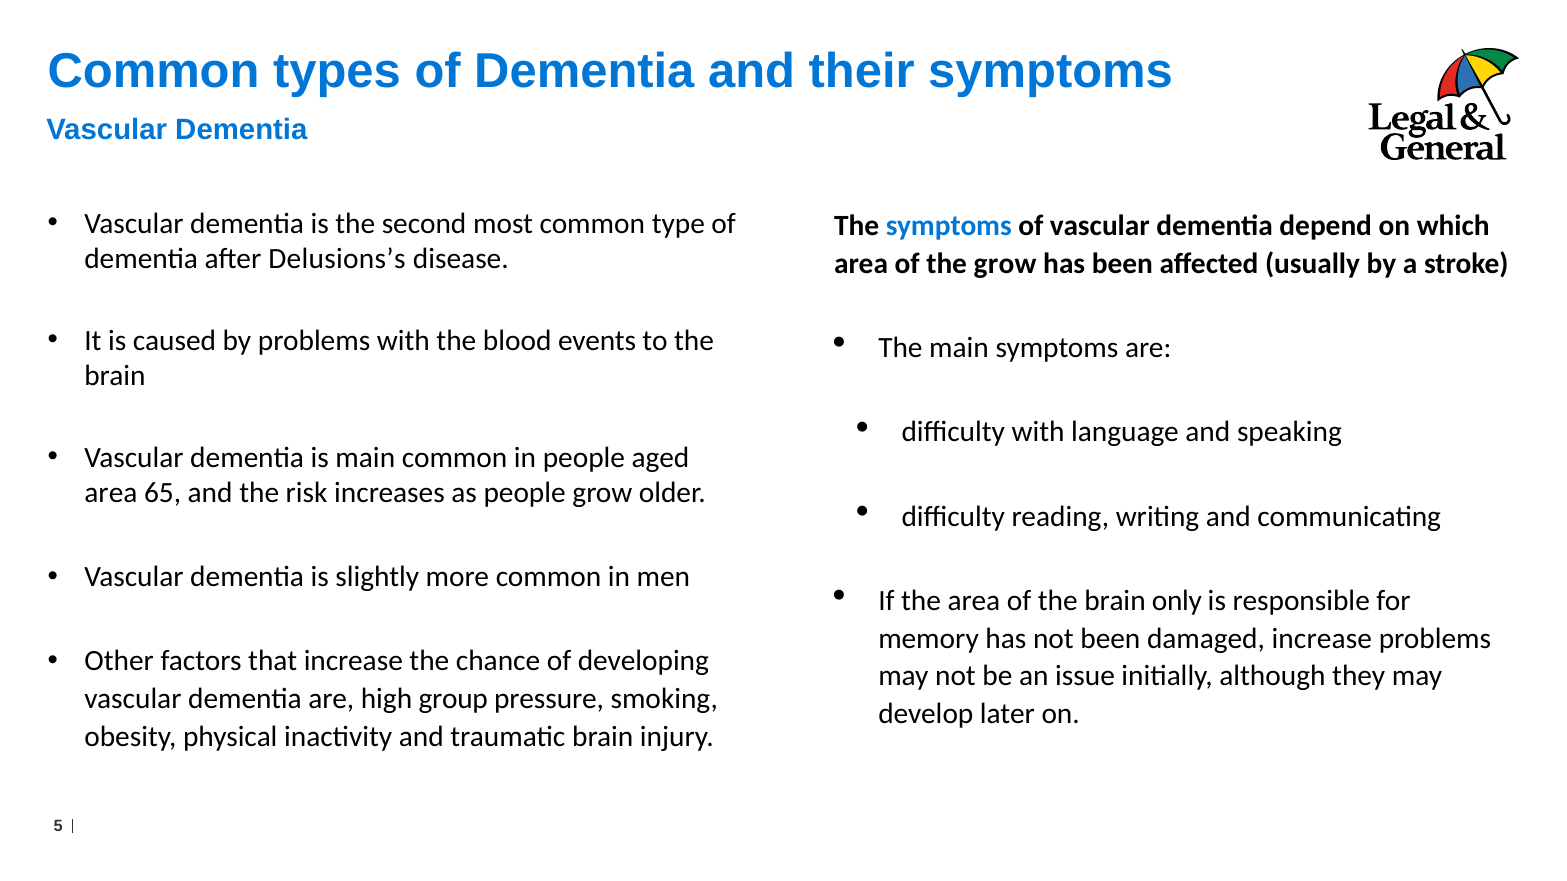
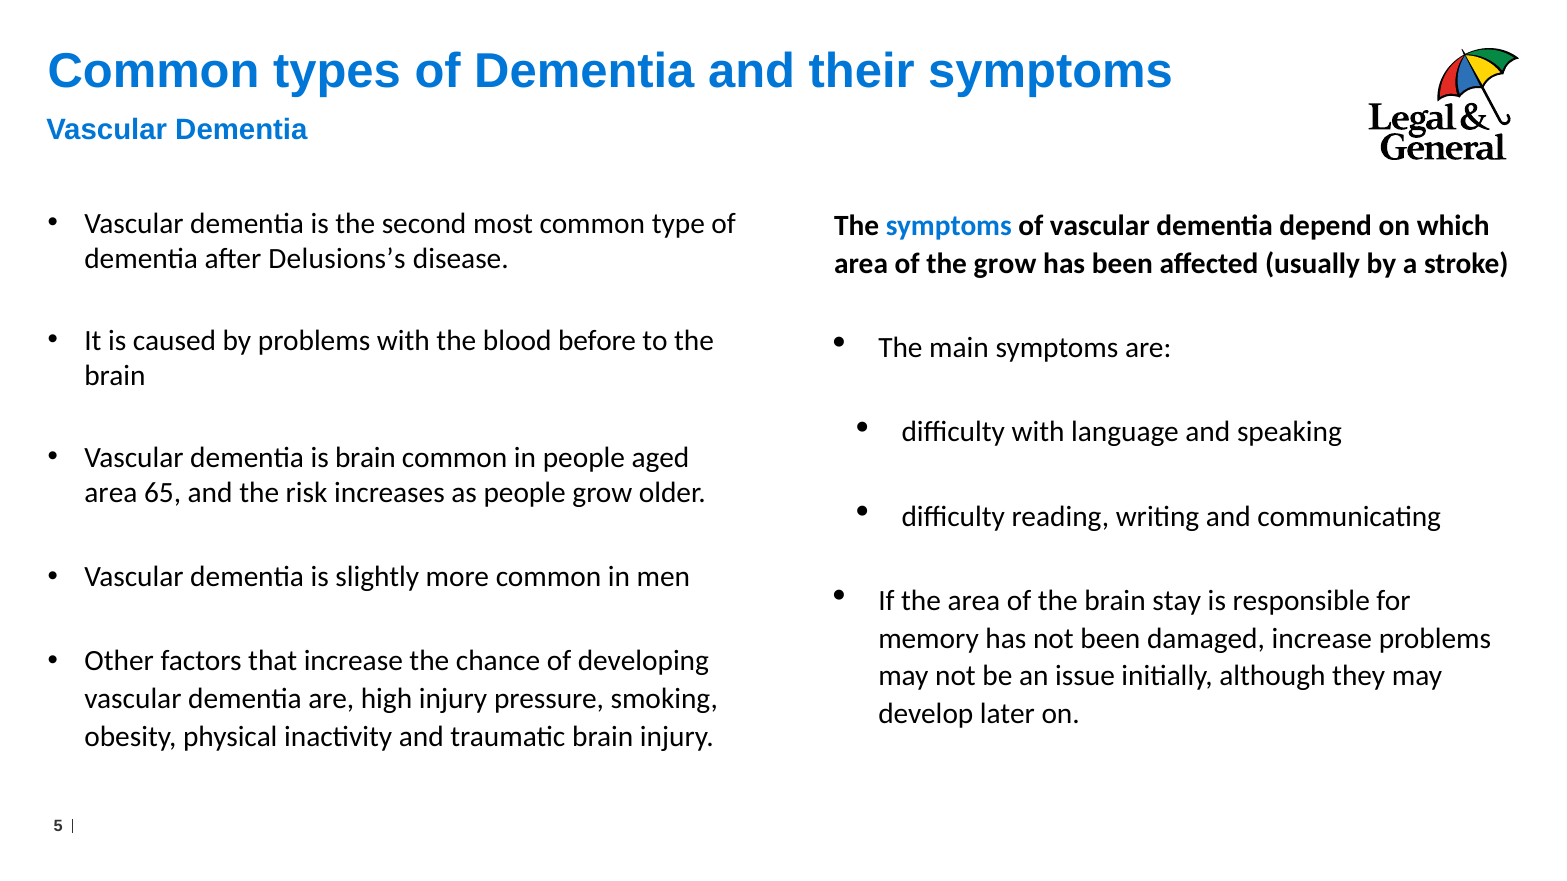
events: events -> before
is main: main -> brain
only: only -> stay
high group: group -> injury
